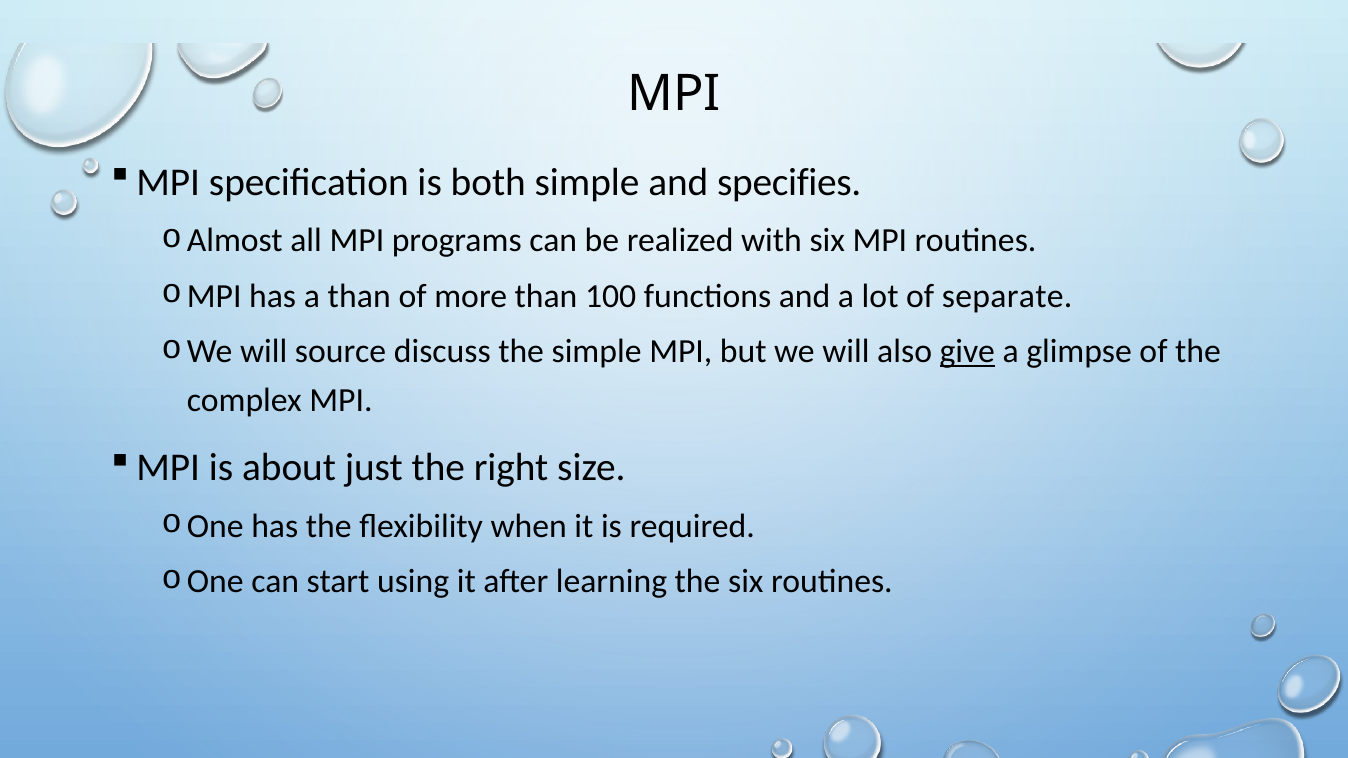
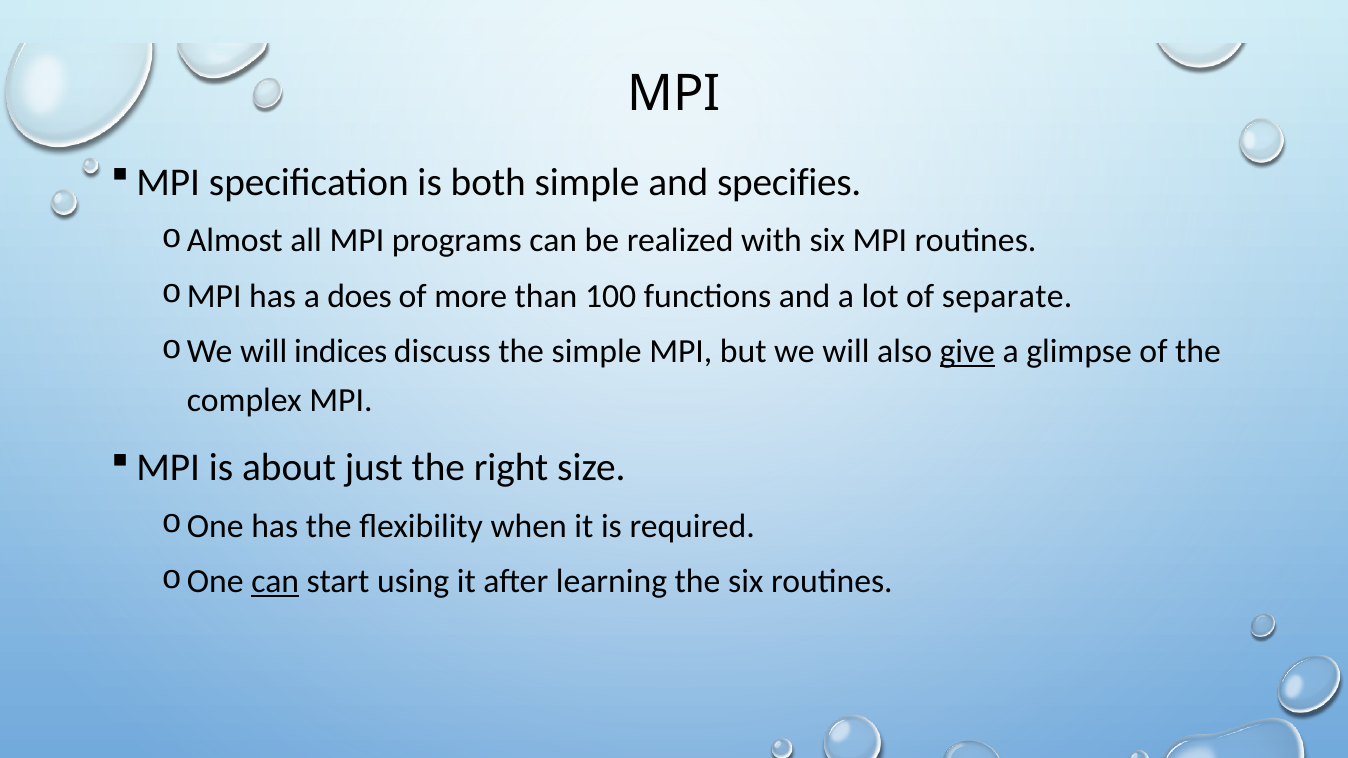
a than: than -> does
source: source -> indices
can at (275, 582) underline: none -> present
